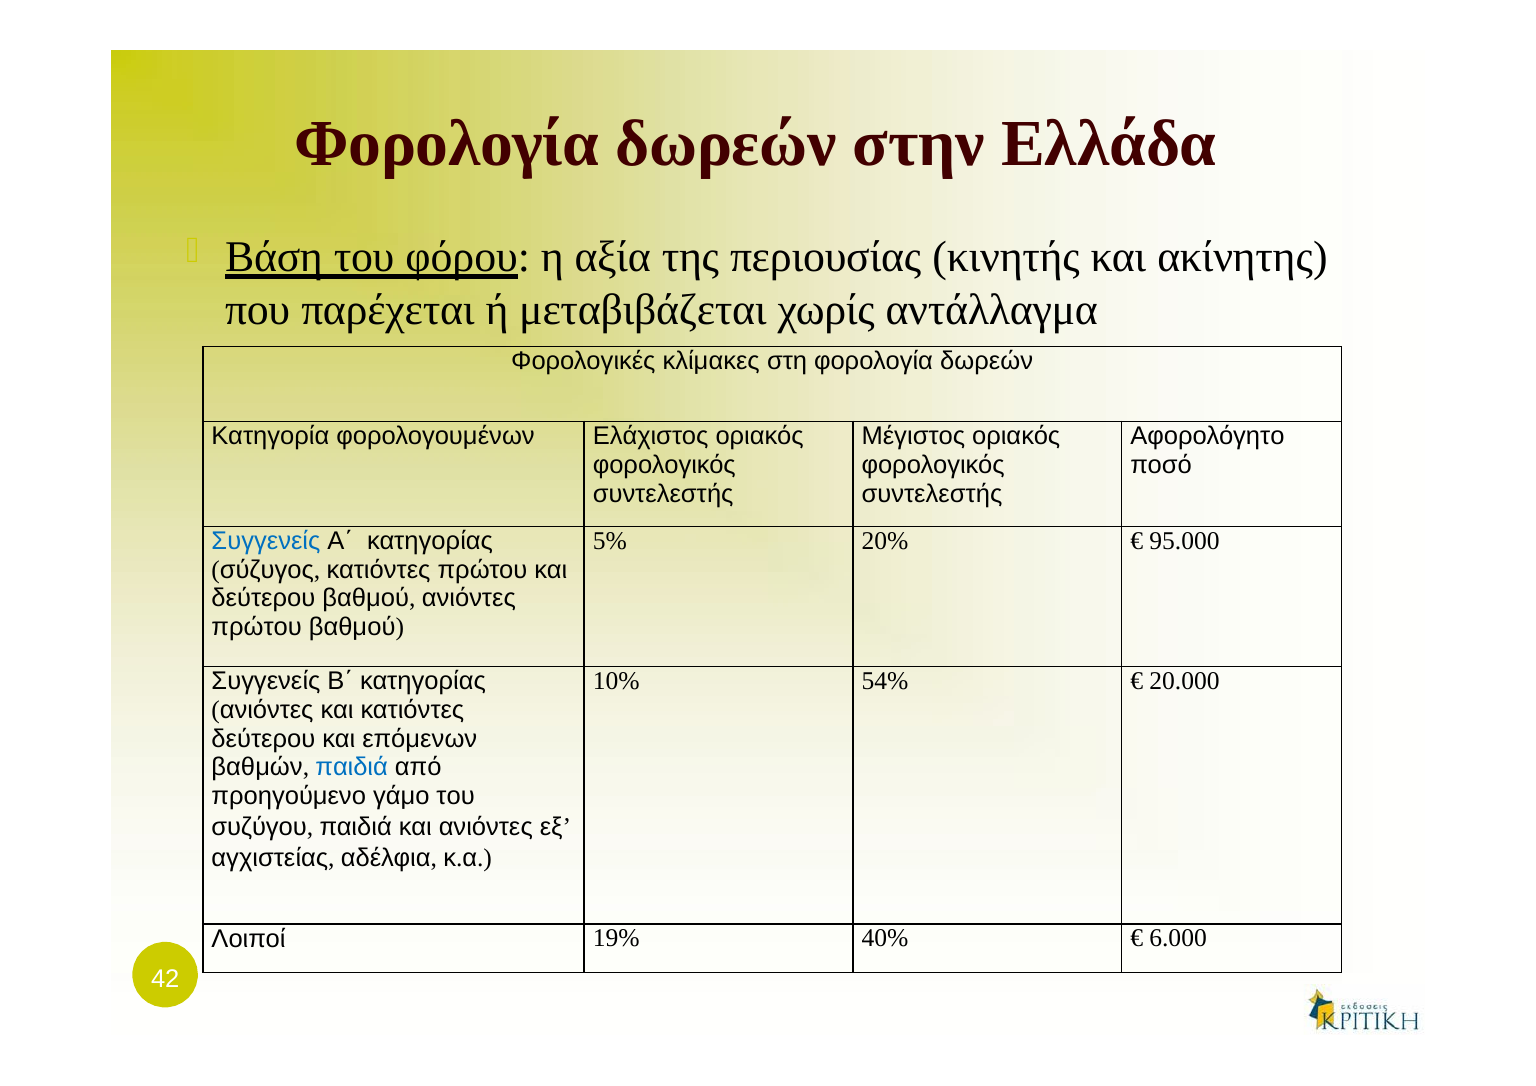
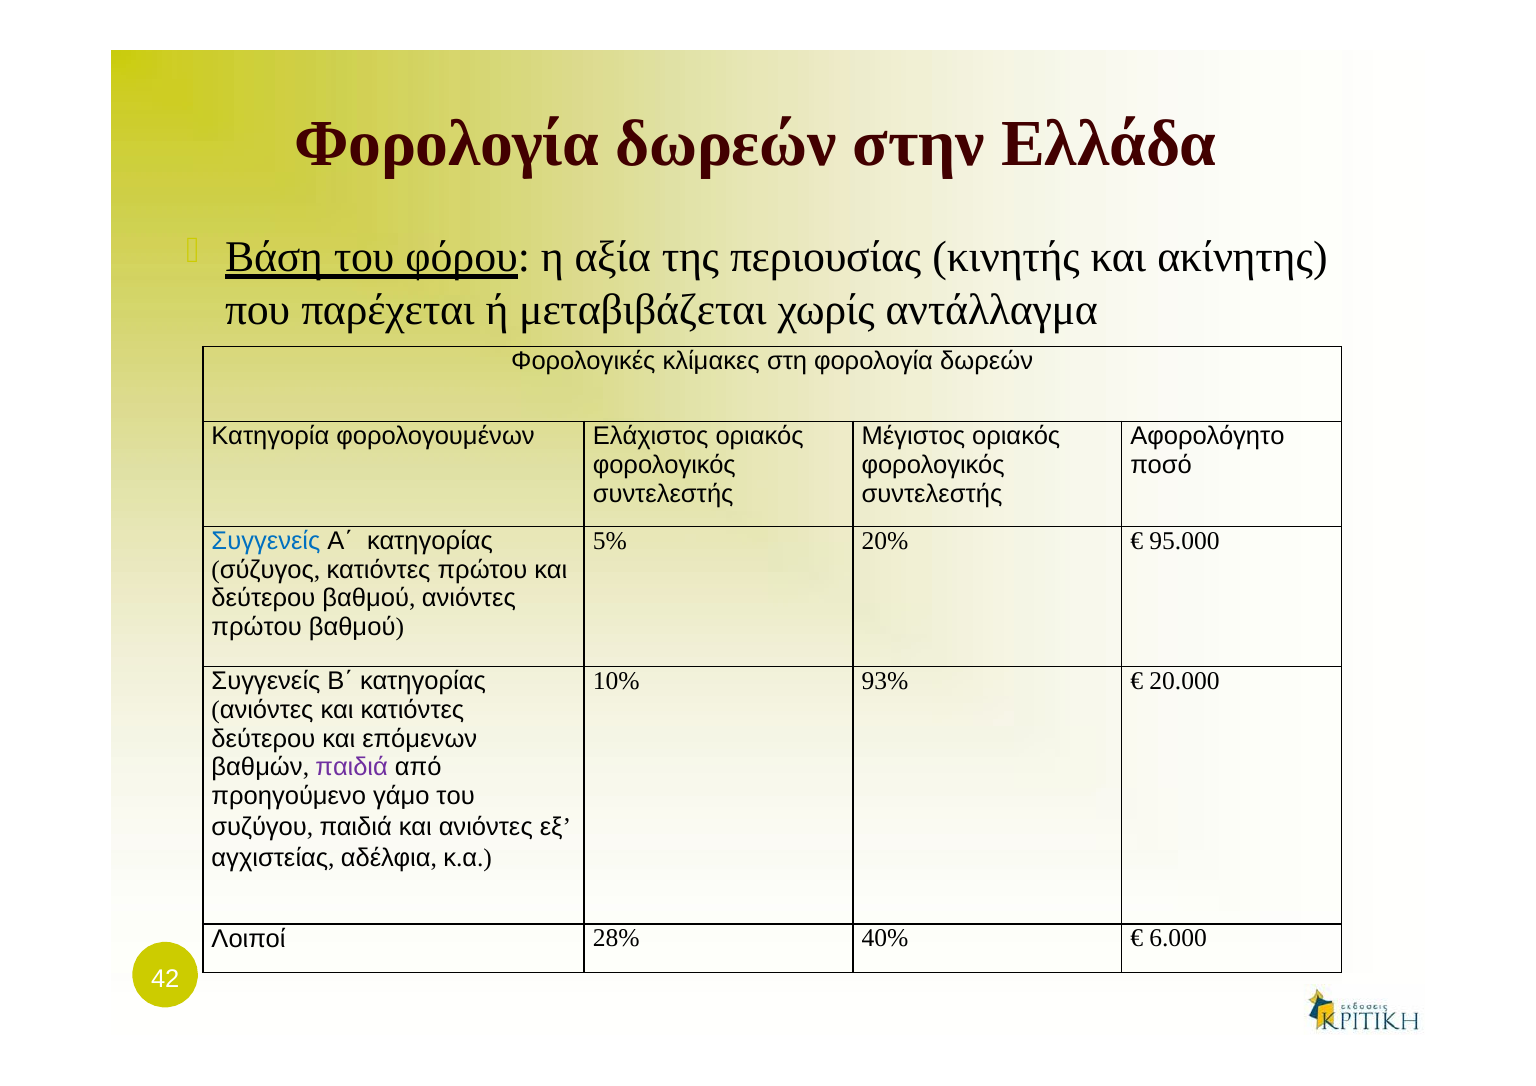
54%: 54% -> 93%
παιδιά at (352, 768) colour: blue -> purple
19%: 19% -> 28%
